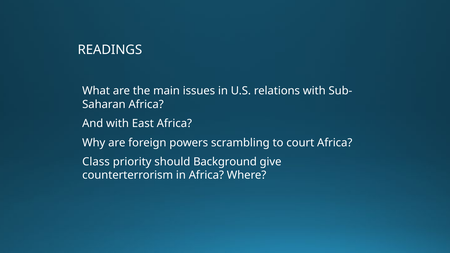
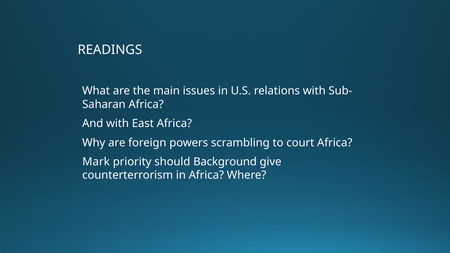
Class: Class -> Mark
